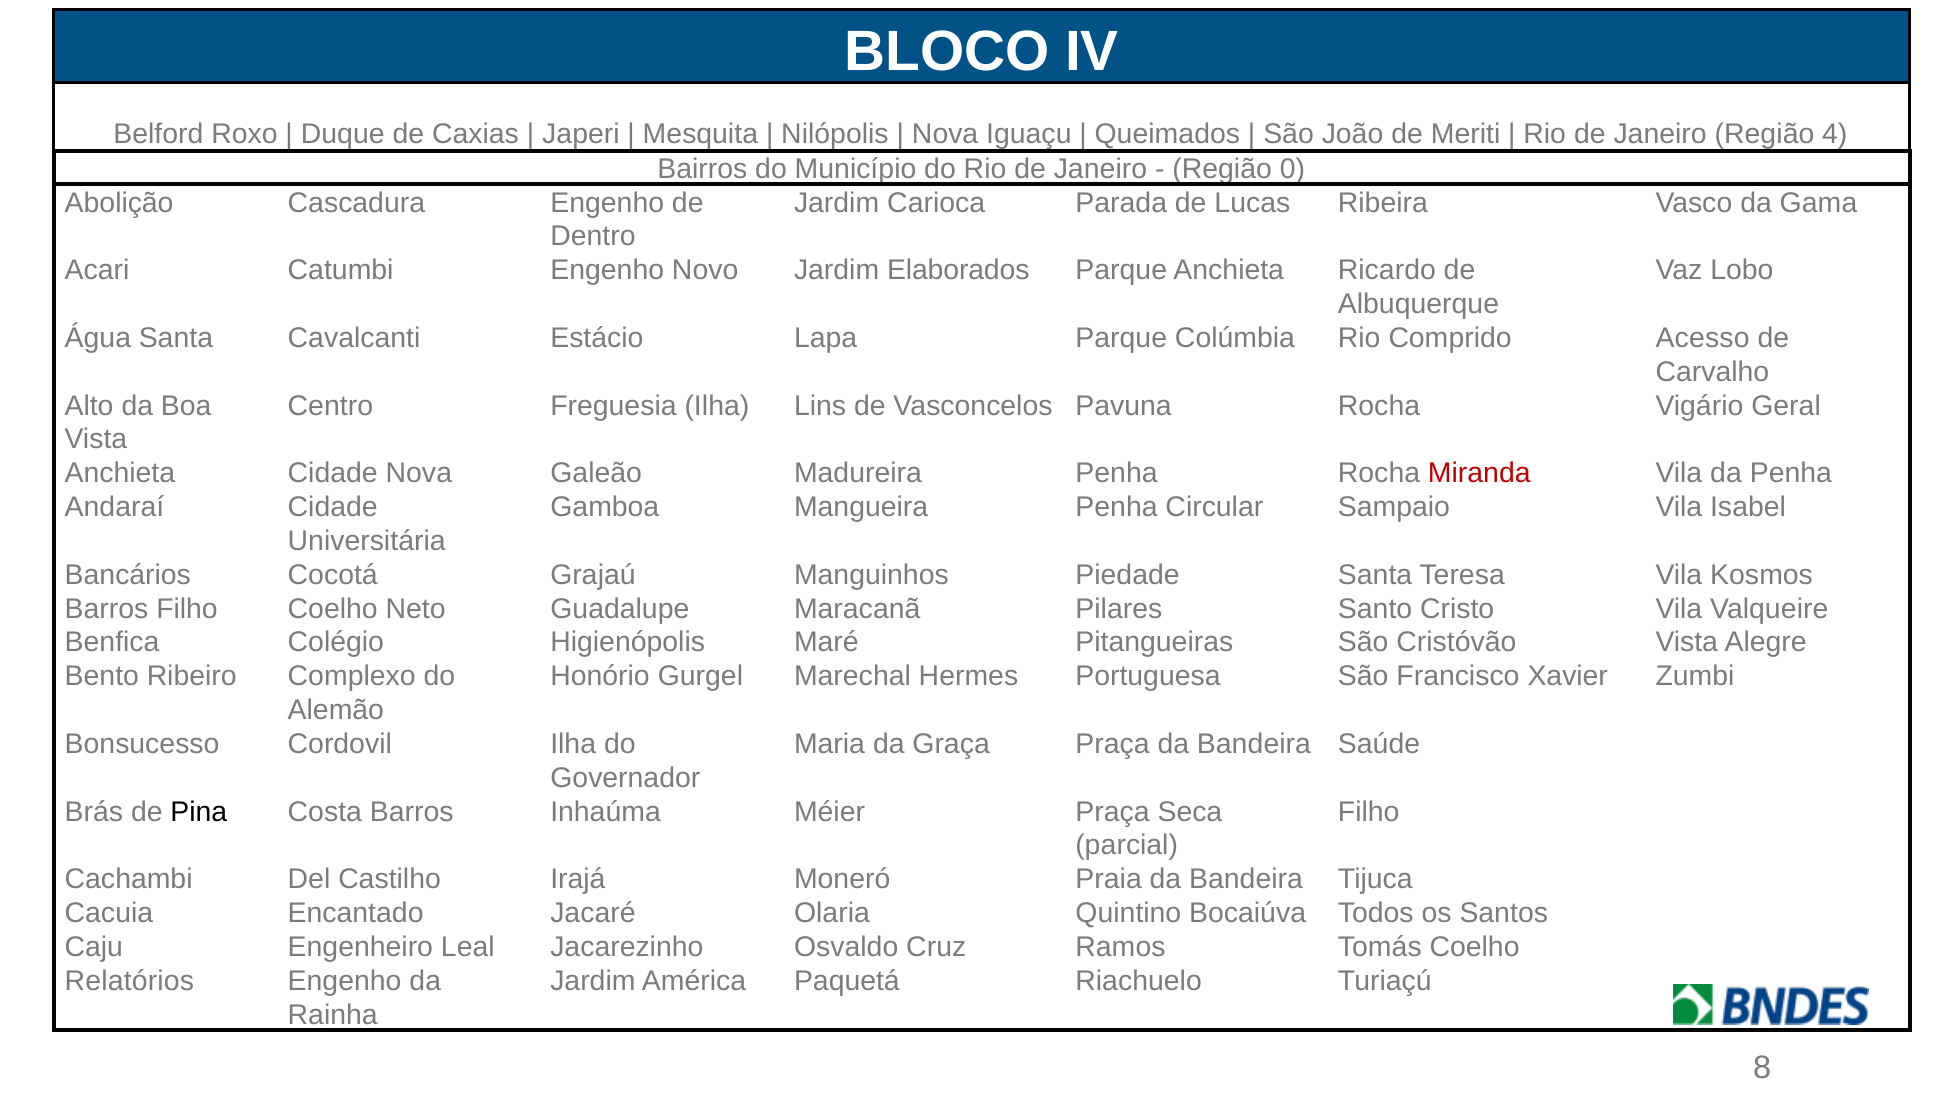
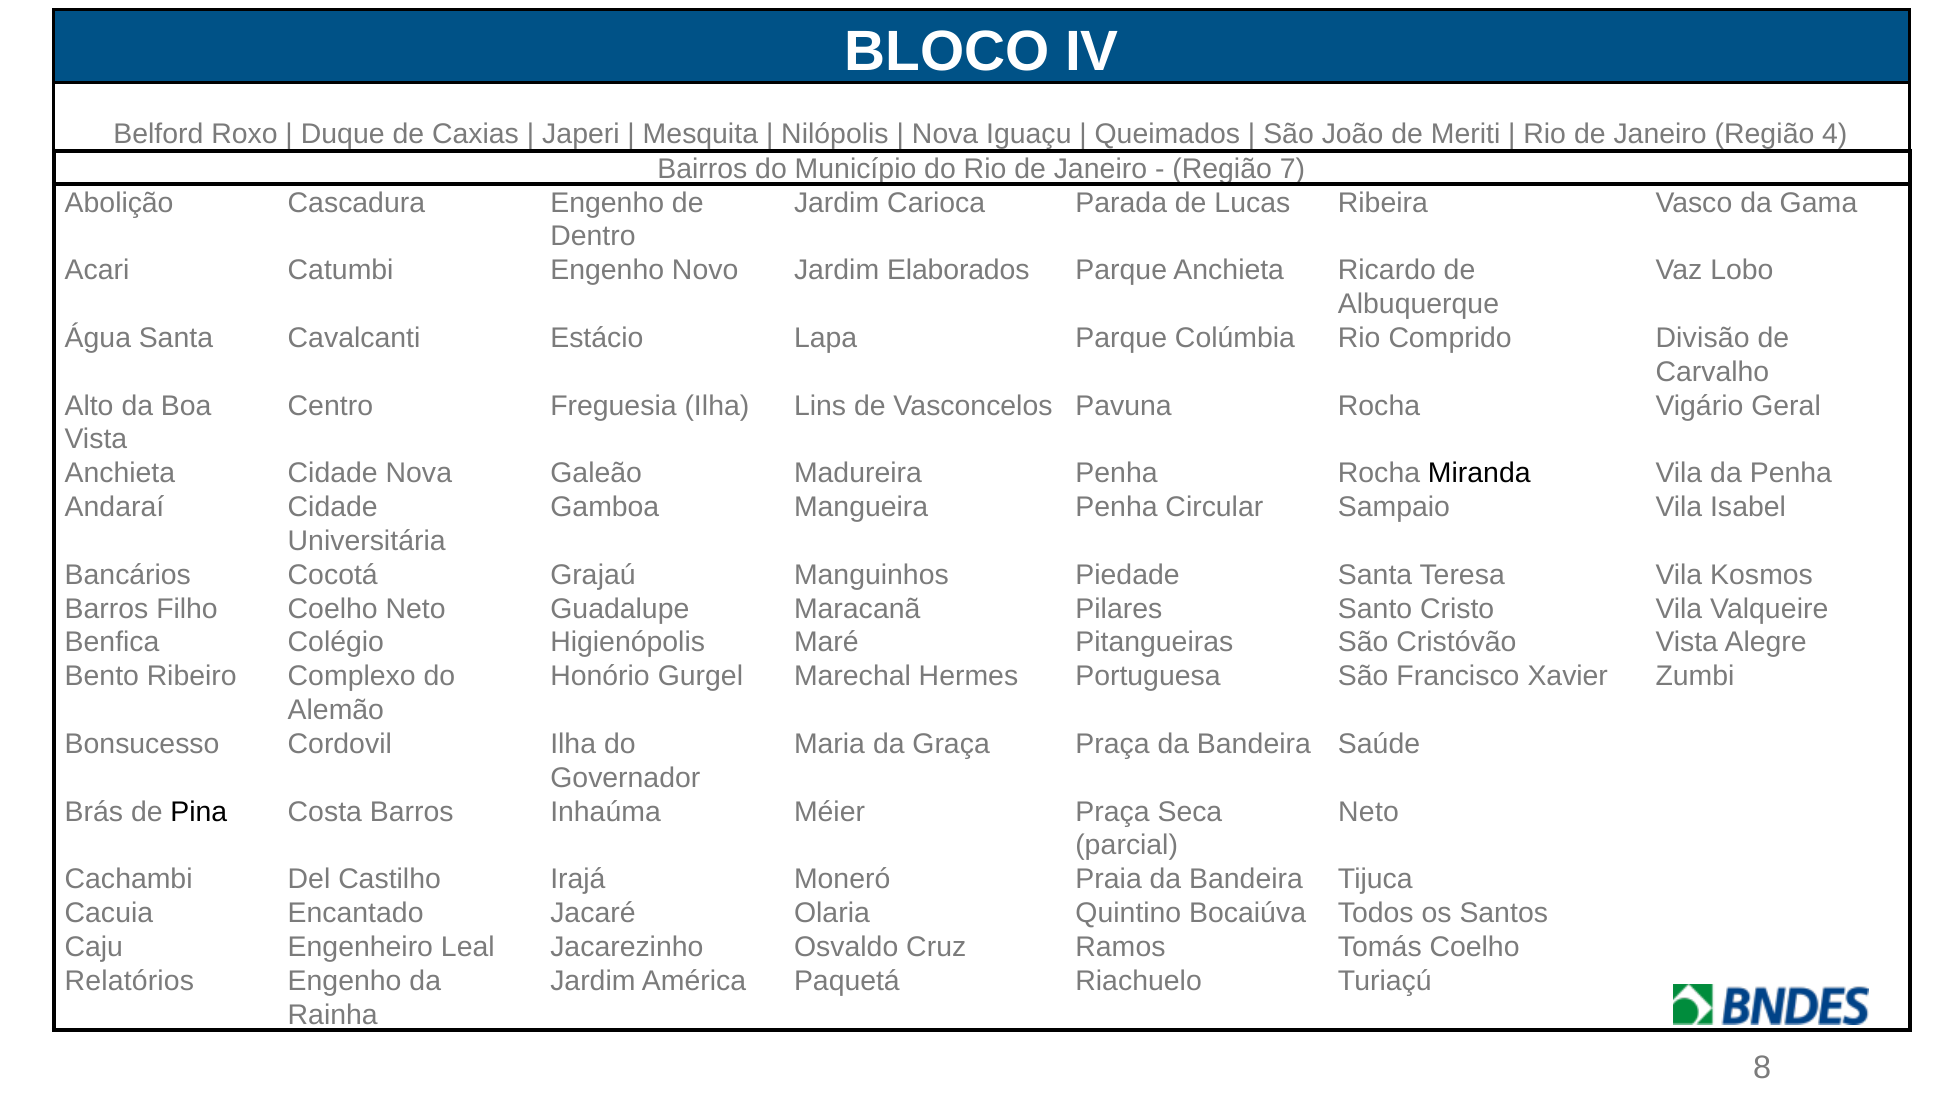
0: 0 -> 7
Acesso: Acesso -> Divisão
Miranda colour: red -> black
Filho at (1369, 812): Filho -> Neto
